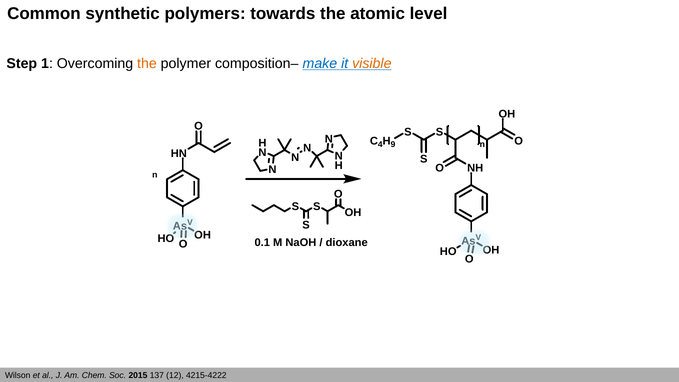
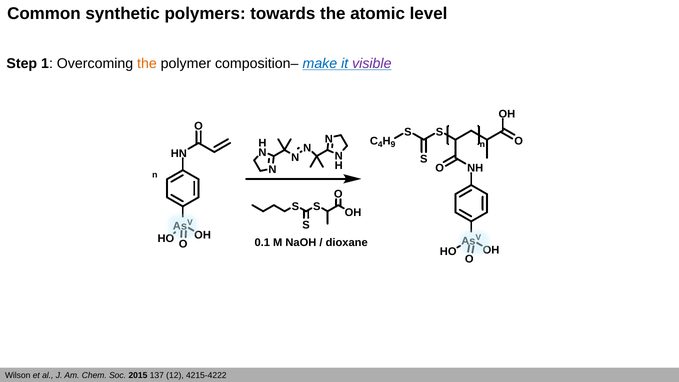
visible colour: orange -> purple
